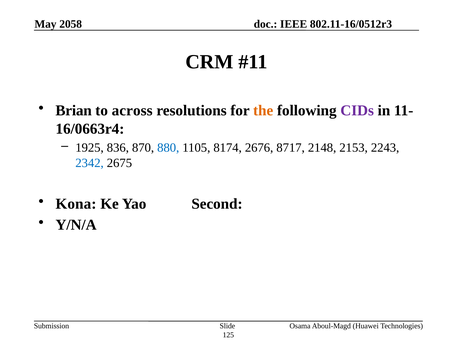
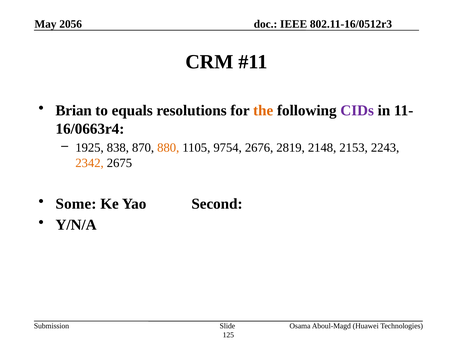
2058: 2058 -> 2056
across: across -> equals
836: 836 -> 838
880 colour: blue -> orange
8174: 8174 -> 9754
8717: 8717 -> 2819
2342 colour: blue -> orange
Kona: Kona -> Some
